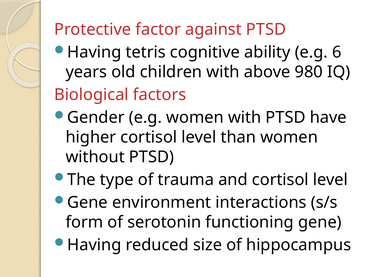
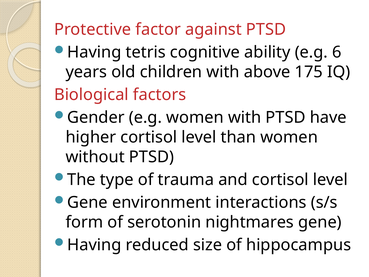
980: 980 -> 175
functioning: functioning -> nightmares
